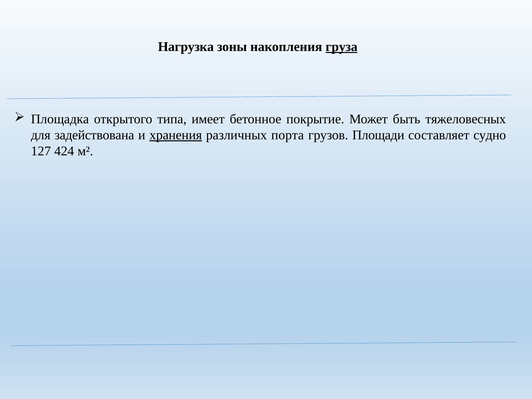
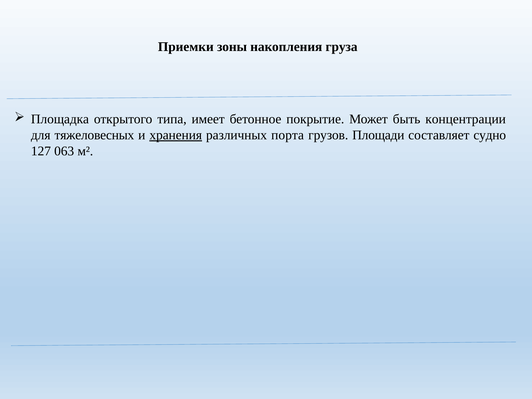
Нагрузка: Нагрузка -> Приемки
груза underline: present -> none
тяжеловесных: тяжеловесных -> концентрации
задействована: задействована -> тяжеловесных
424: 424 -> 063
